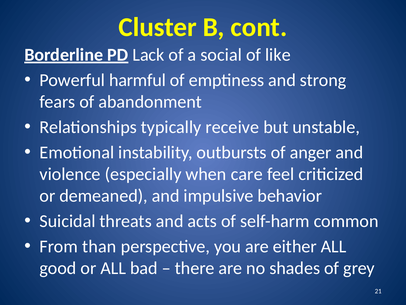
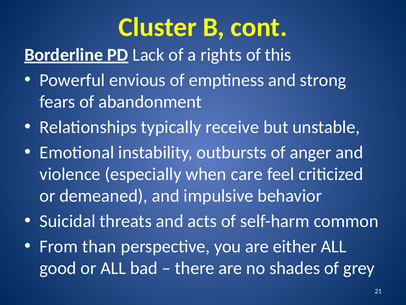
social: social -> rights
like: like -> this
harmful: harmful -> envious
